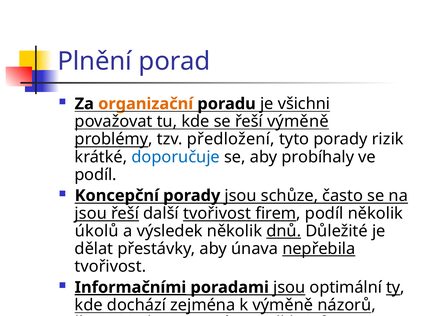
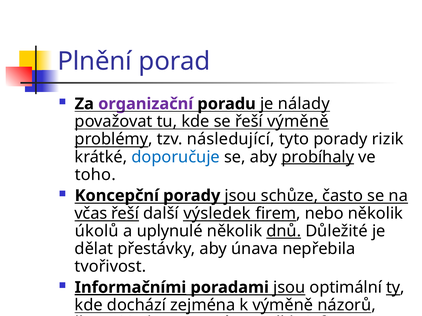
organizační colour: orange -> purple
všichni: všichni -> nálady
předložení: předložení -> následující
probíhaly underline: none -> present
podíl at (95, 175): podíl -> toho
jsou at (91, 214): jsou -> včas
další tvořivost: tvořivost -> výsledek
firem podíl: podíl -> nebo
výsledek: výsledek -> uplynulé
nepřebila underline: present -> none
